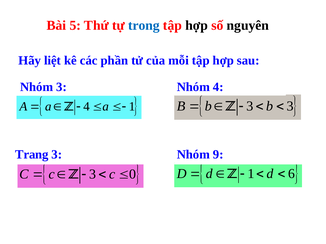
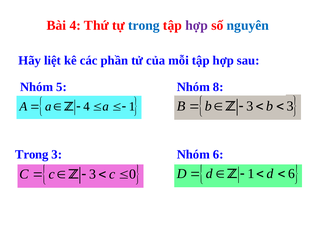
Bài 5: 5 -> 4
hợp at (197, 25) colour: black -> purple
nguyên colour: black -> blue
Nhóm 3: 3 -> 5
Nhóm 4: 4 -> 8
Trang at (32, 155): Trang -> Trong
Nhóm 9: 9 -> 6
